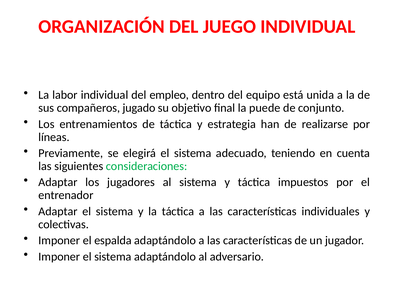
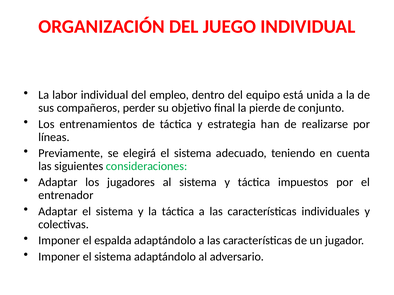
jugado: jugado -> perder
puede: puede -> pierde
